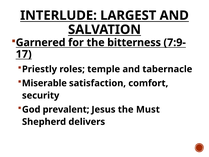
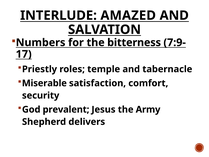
LARGEST: LARGEST -> AMAZED
Garnered: Garnered -> Numbers
Must: Must -> Army
